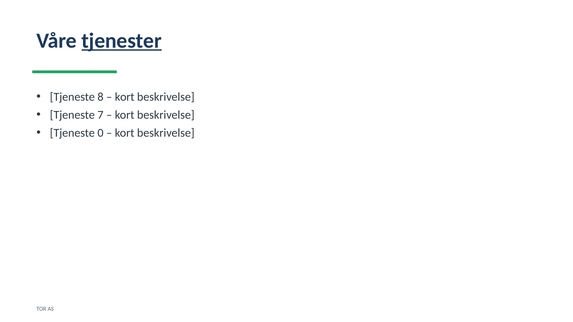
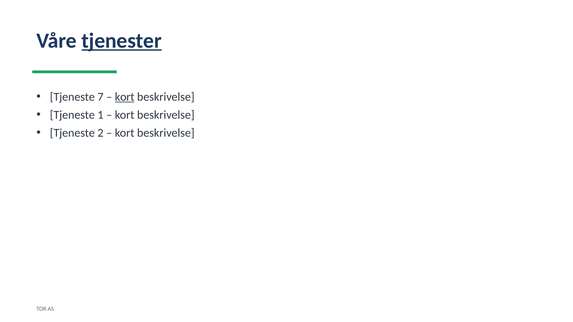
8: 8 -> 7
kort at (125, 97) underline: none -> present
7: 7 -> 1
0: 0 -> 2
